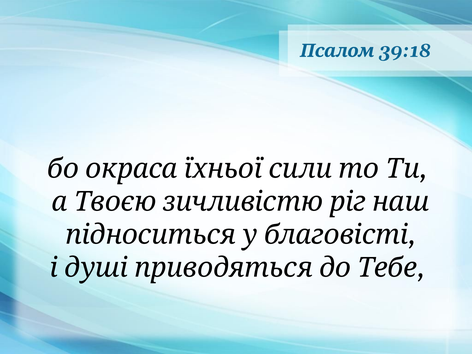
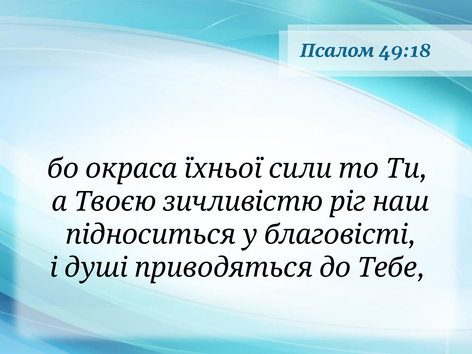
39:18: 39:18 -> 49:18
